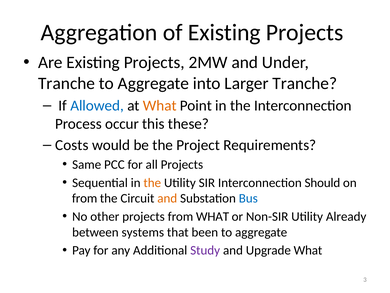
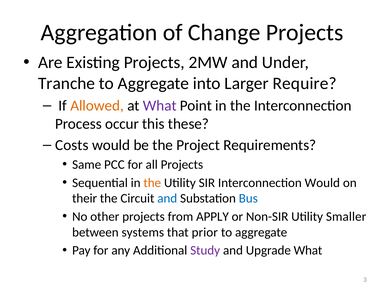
of Existing: Existing -> Change
Larger Tranche: Tranche -> Require
Allowed colour: blue -> orange
What at (160, 106) colour: orange -> purple
Interconnection Should: Should -> Would
from at (85, 198): from -> their
and at (167, 198) colour: orange -> blue
from WHAT: WHAT -> APPLY
Already: Already -> Smaller
been: been -> prior
